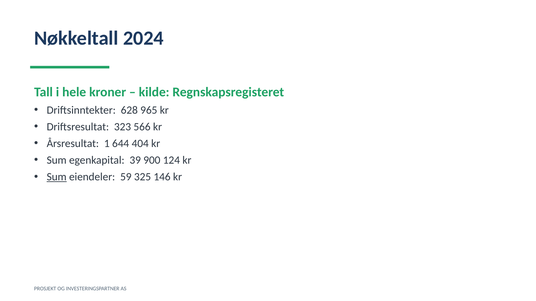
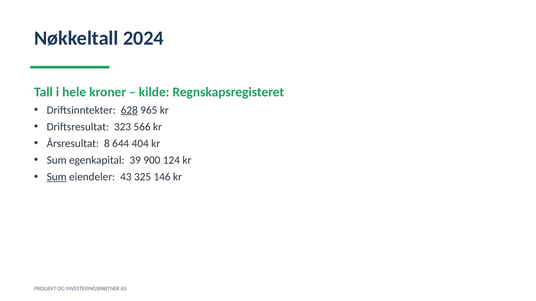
628 underline: none -> present
1: 1 -> 8
59: 59 -> 43
